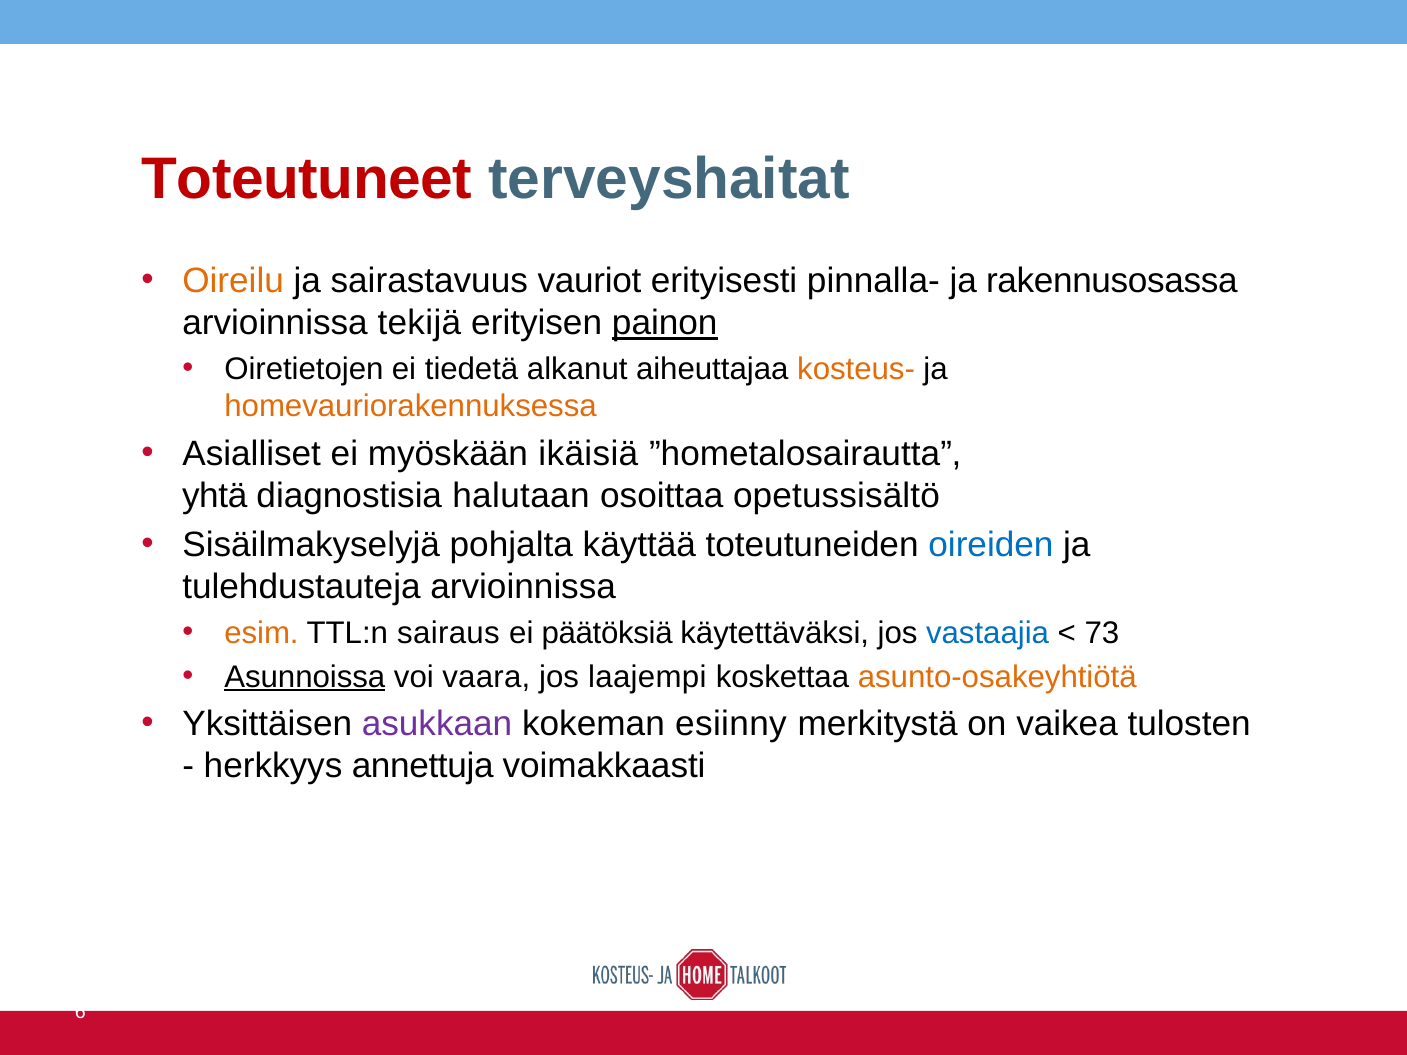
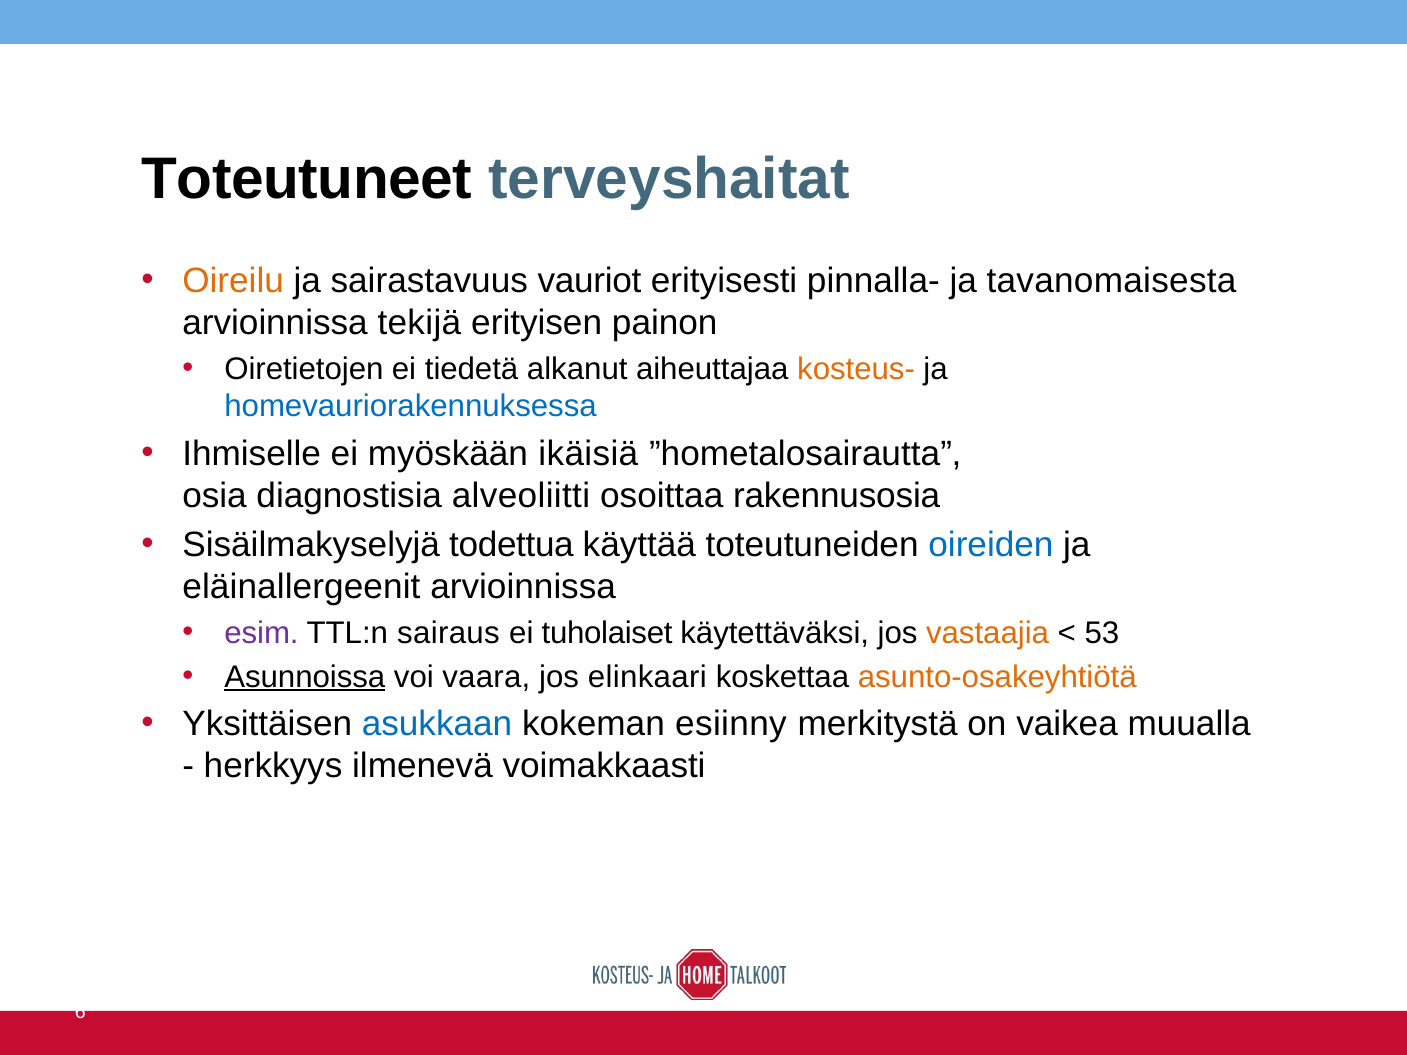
Toteutuneet colour: red -> black
rakennusosassa: rakennusosassa -> tavanomaisesta
painon underline: present -> none
homevauriorakennuksessa colour: orange -> blue
Asialliset: Asialliset -> Ihmiselle
yhtä: yhtä -> osia
halutaan: halutaan -> alveoliitti
opetussisältö: opetussisältö -> rakennusosia
pohjalta: pohjalta -> todettua
tulehdustauteja: tulehdustauteja -> eläinallergeenit
esim colour: orange -> purple
päätöksiä: päätöksiä -> tuholaiset
vastaajia colour: blue -> orange
73: 73 -> 53
laajempi: laajempi -> elinkaari
asukkaan colour: purple -> blue
tulosten: tulosten -> muualla
annettuja: annettuja -> ilmenevä
